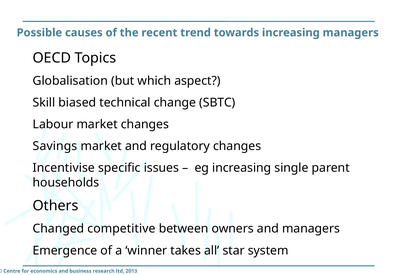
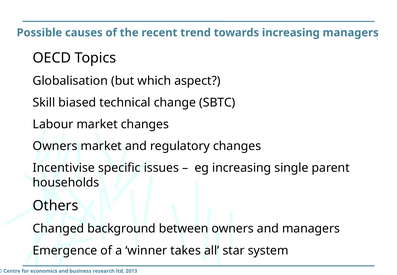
Savings at (55, 146): Savings -> Owners
competitive: competitive -> background
